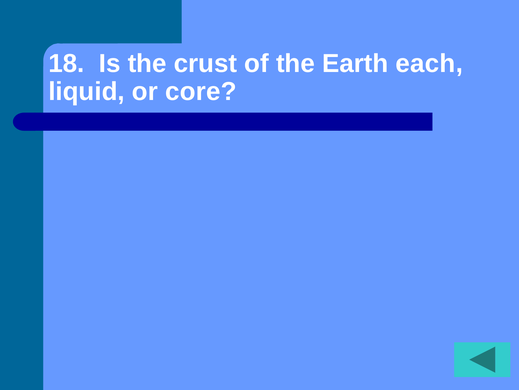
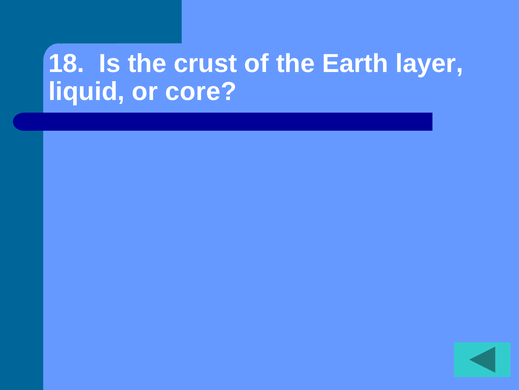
each: each -> layer
